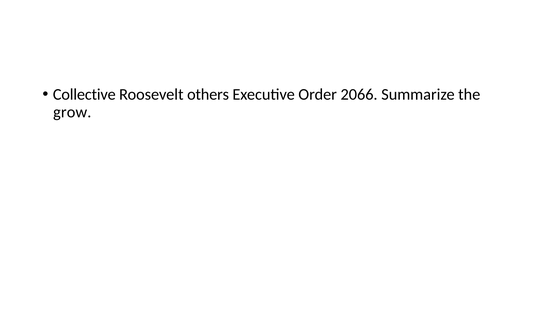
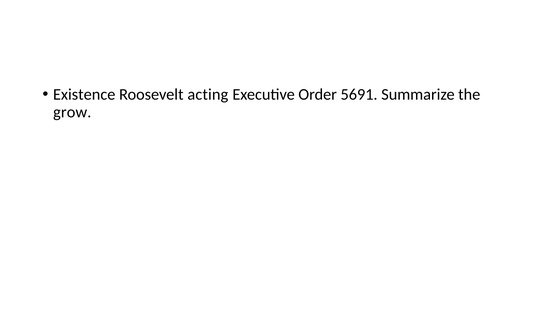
Collective: Collective -> Existence
others: others -> acting
2066: 2066 -> 5691
